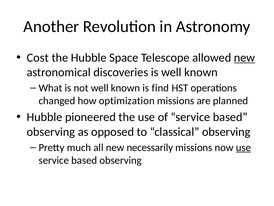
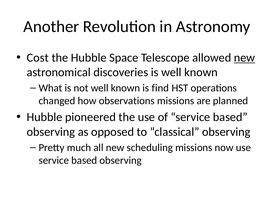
optimization: optimization -> observations
necessarily: necessarily -> scheduling
use at (243, 147) underline: present -> none
